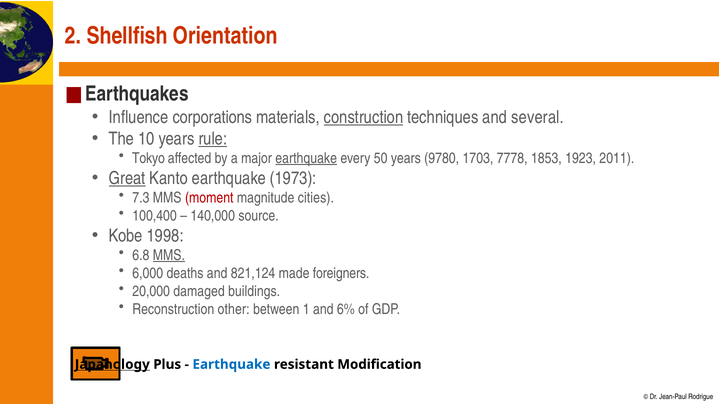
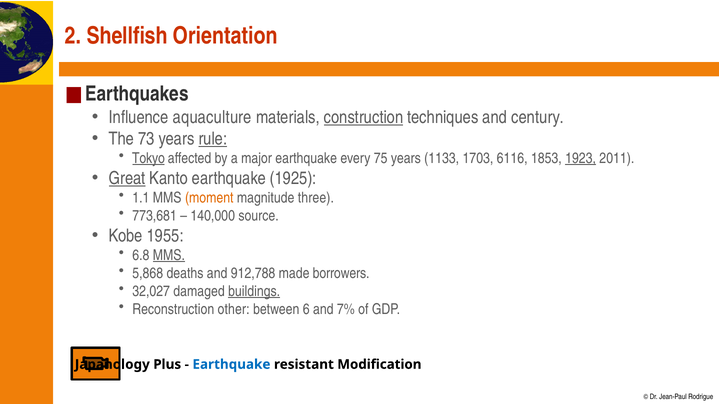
corporations: corporations -> aquaculture
several: several -> century
10: 10 -> 73
Tokyo underline: none -> present
earthquake at (306, 158) underline: present -> none
50: 50 -> 75
9780: 9780 -> 1133
7778: 7778 -> 6116
1923 underline: none -> present
1973: 1973 -> 1925
7.3: 7.3 -> 1.1
moment colour: red -> orange
cities: cities -> three
100,400: 100,400 -> 773,681
1998: 1998 -> 1955
6,000: 6,000 -> 5,868
821,124: 821,124 -> 912,788
foreigners: foreigners -> borrowers
20,000: 20,000 -> 32,027
buildings underline: none -> present
1: 1 -> 6
6%: 6% -> 7%
Japanology underline: present -> none
